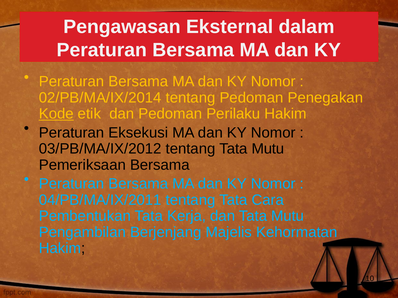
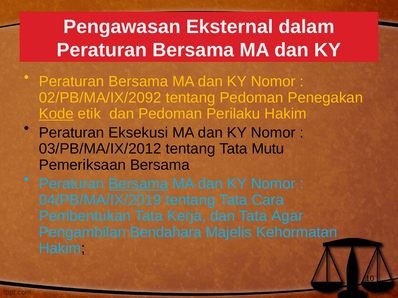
02/PB/MA/IX/2014: 02/PB/MA/IX/2014 -> 02/PB/MA/IX/2092
Bersama at (138, 184) underline: none -> present
04/PB/MA/IX/2011: 04/PB/MA/IX/2011 -> 04/PB/MA/IX/2019
dan Tata Mutu: Mutu -> Agar
Berjenjang: Berjenjang -> Bendahara
